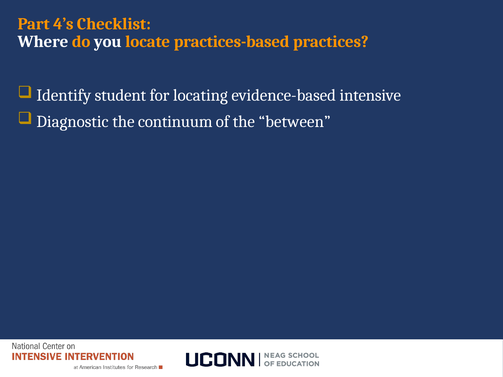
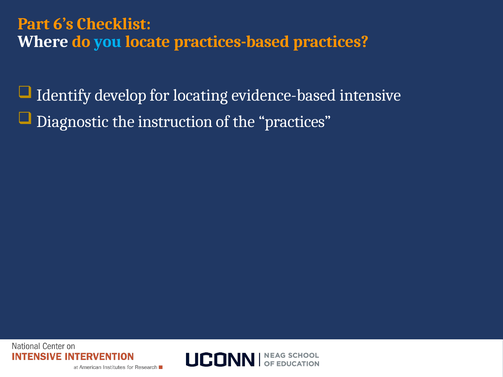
4’s: 4’s -> 6’s
you colour: white -> light blue
student: student -> develop
continuum: continuum -> instruction
the between: between -> practices
